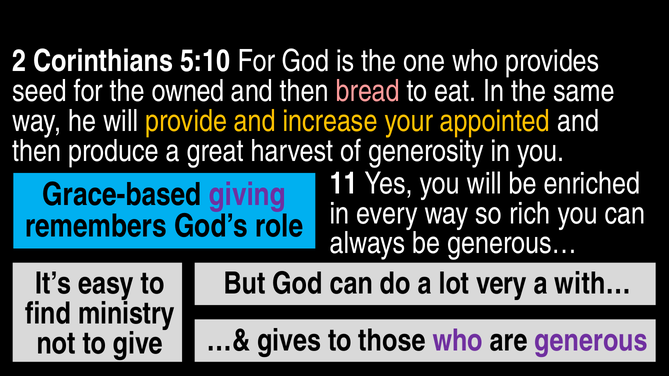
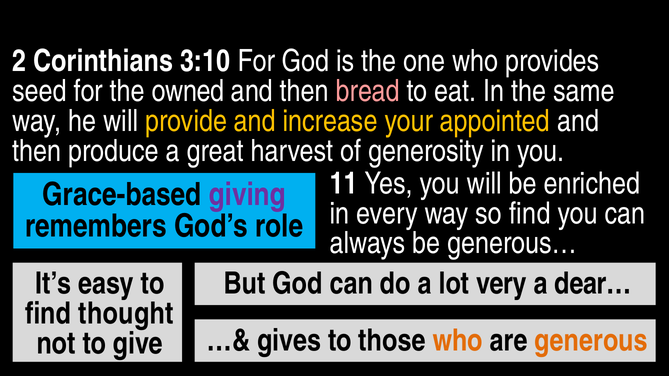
5:10: 5:10 -> 3:10
so rich: rich -> find
with…: with… -> dear…
ministry: ministry -> thought
who at (458, 341) colour: purple -> orange
generous colour: purple -> orange
